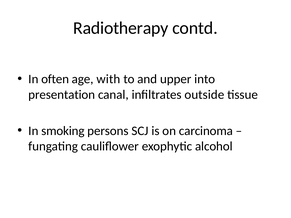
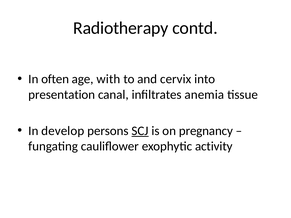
upper: upper -> cervix
outside: outside -> anemia
smoking: smoking -> develop
SCJ underline: none -> present
carcinoma: carcinoma -> pregnancy
alcohol: alcohol -> activity
